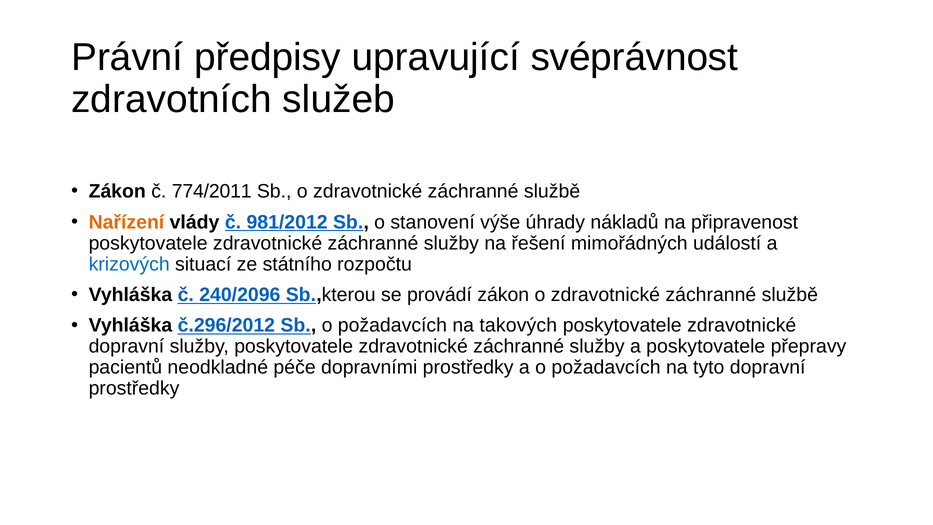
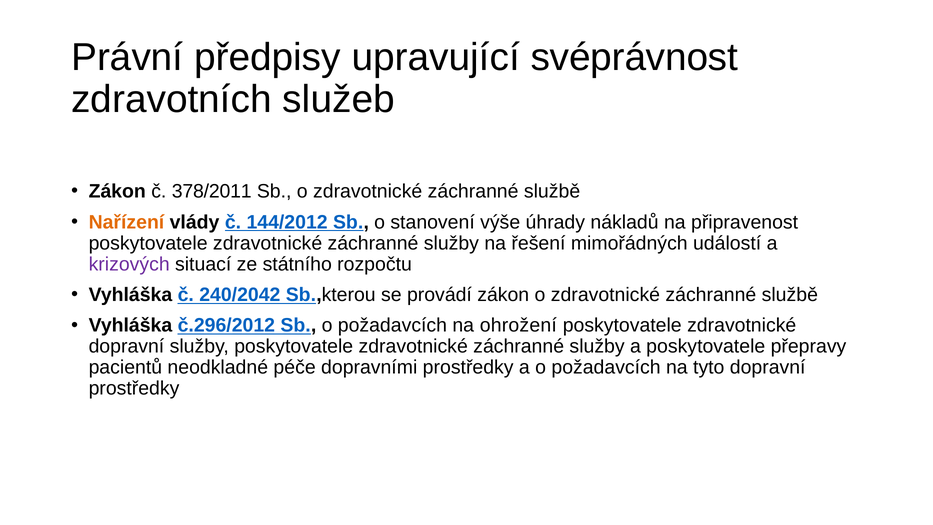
774/2011: 774/2011 -> 378/2011
981/2012: 981/2012 -> 144/2012
krizových colour: blue -> purple
240/2096: 240/2096 -> 240/2042
takových: takových -> ohrožení
